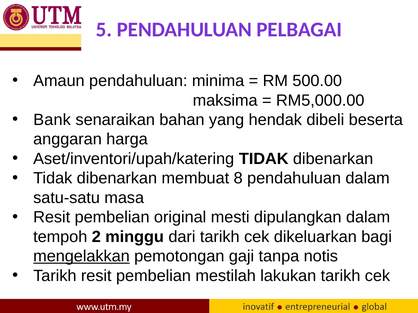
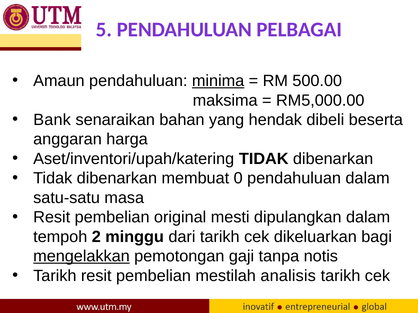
minima underline: none -> present
8: 8 -> 0
lakukan: lakukan -> analisis
